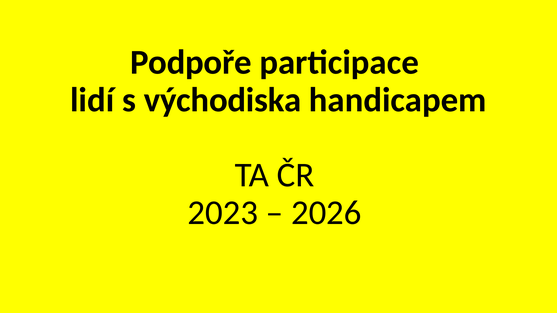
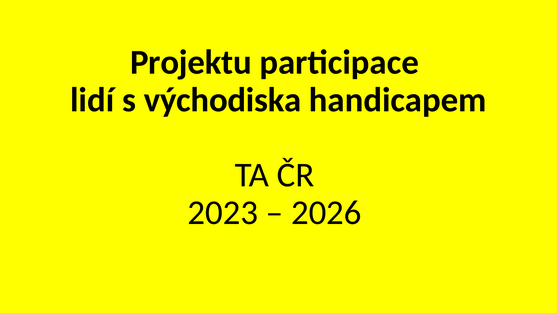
Podpoře: Podpoře -> Projektu
